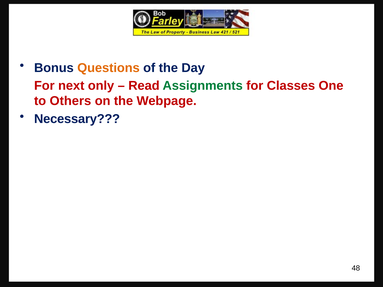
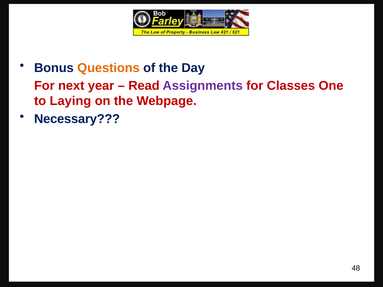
only: only -> year
Assignments colour: green -> purple
Others: Others -> Laying
